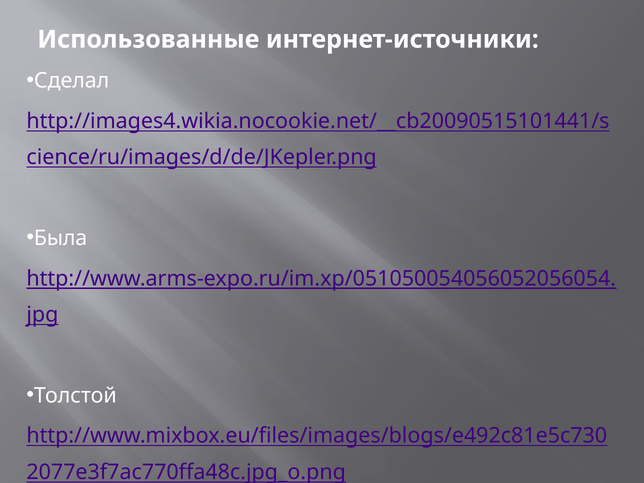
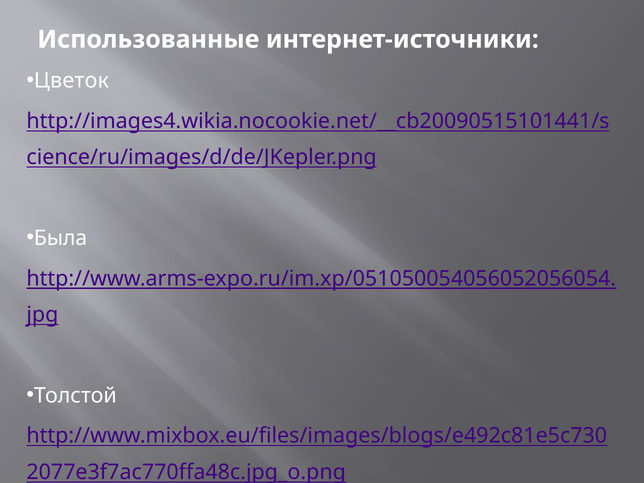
Сделал: Сделал -> Цветок
